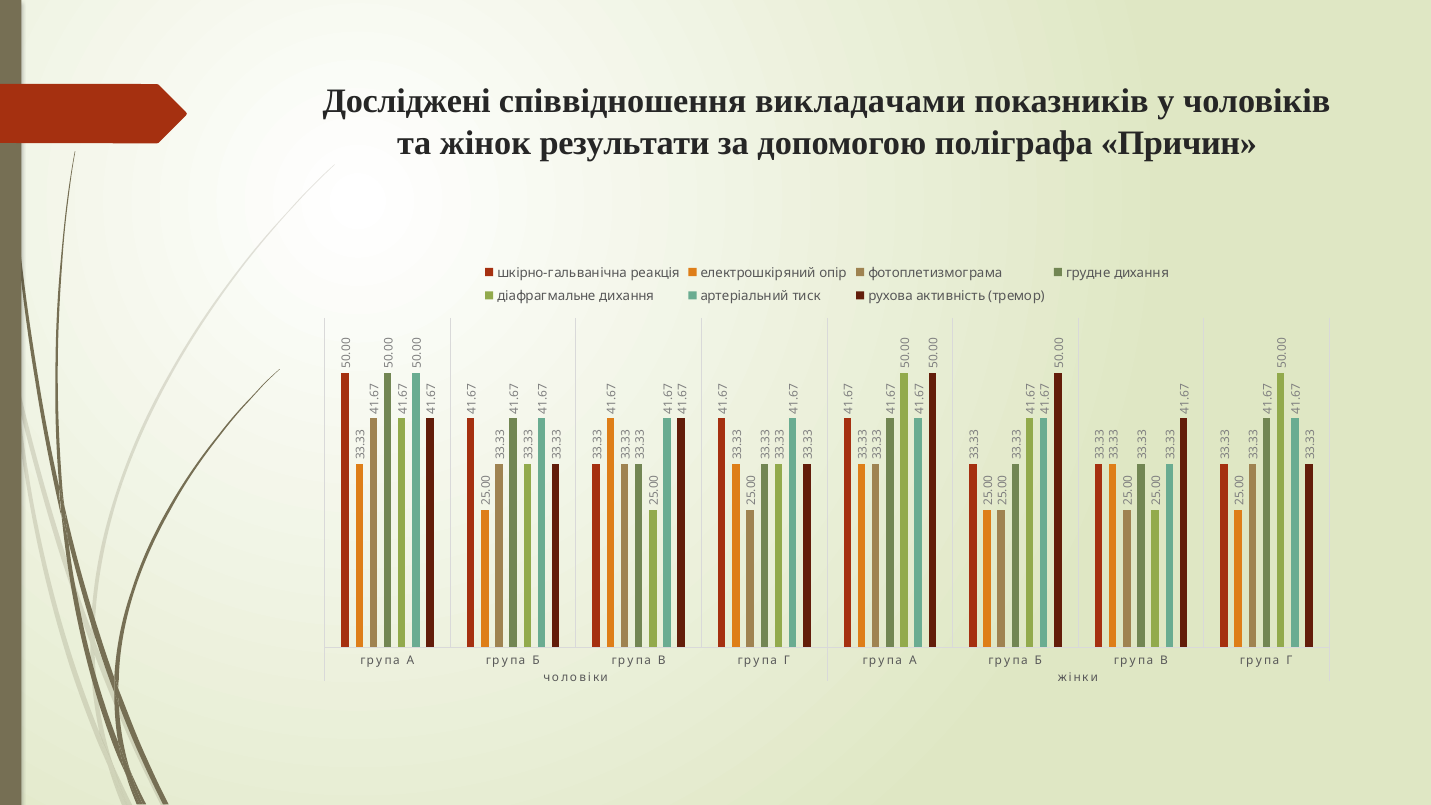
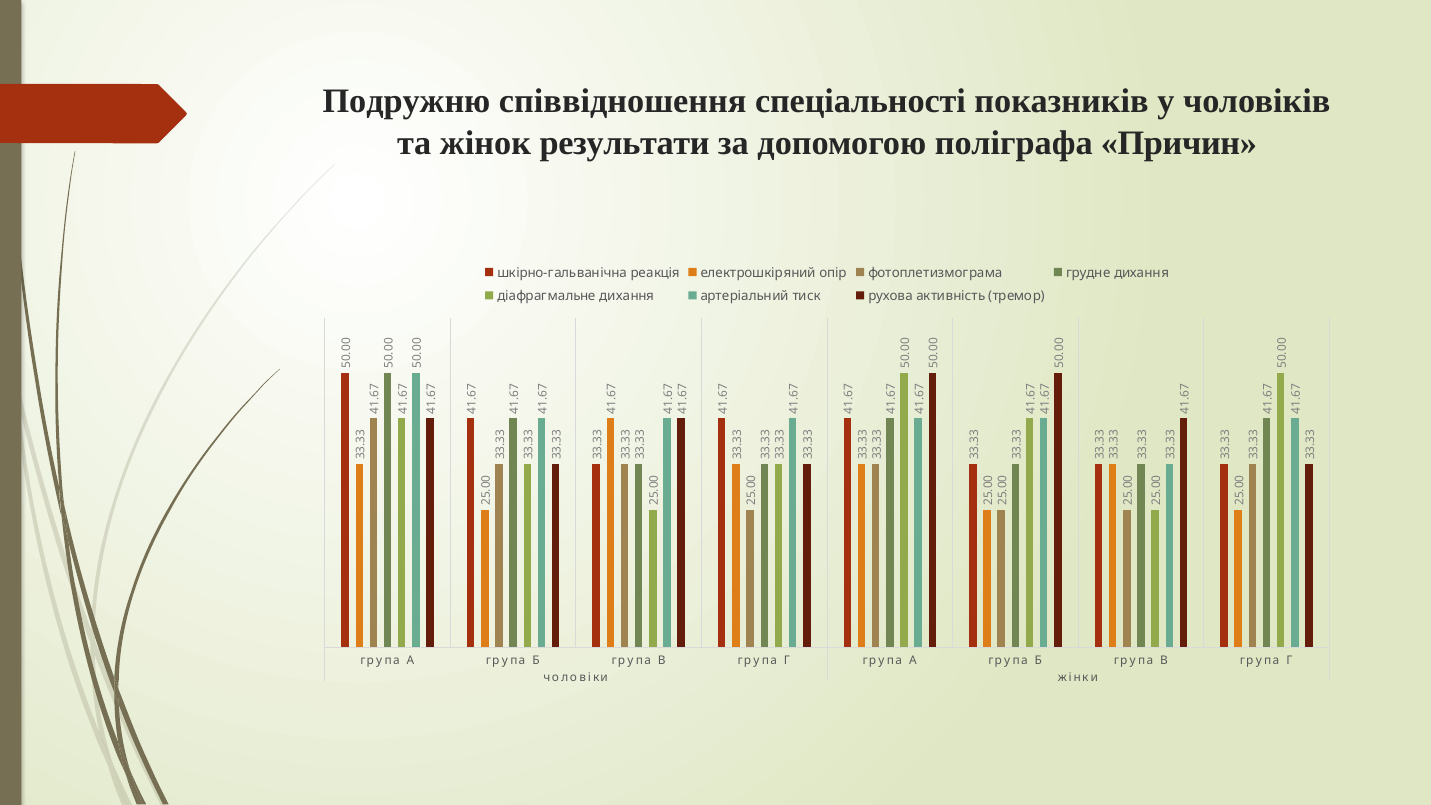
Досліджені: Досліджені -> Подружню
викладачами: викладачами -> спеціальності
